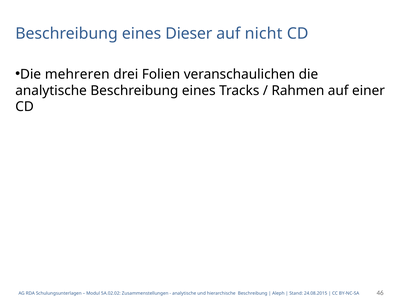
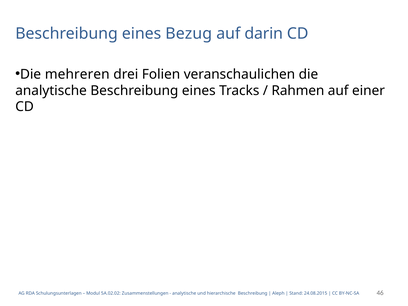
Dieser: Dieser -> Bezug
nicht: nicht -> darin
